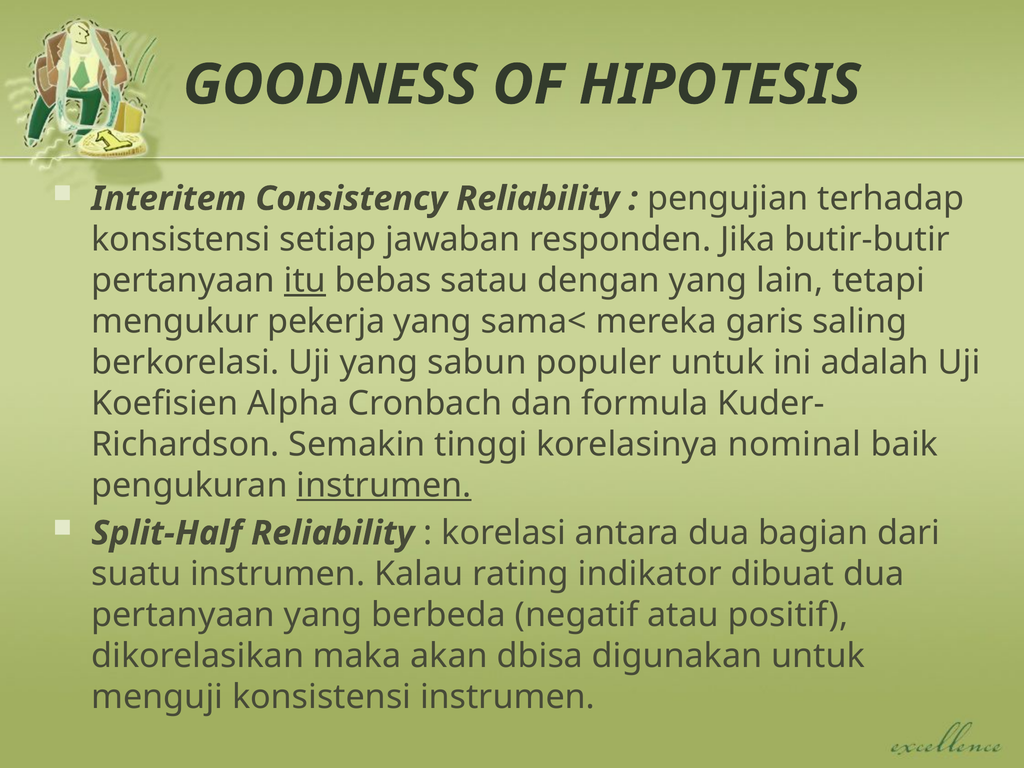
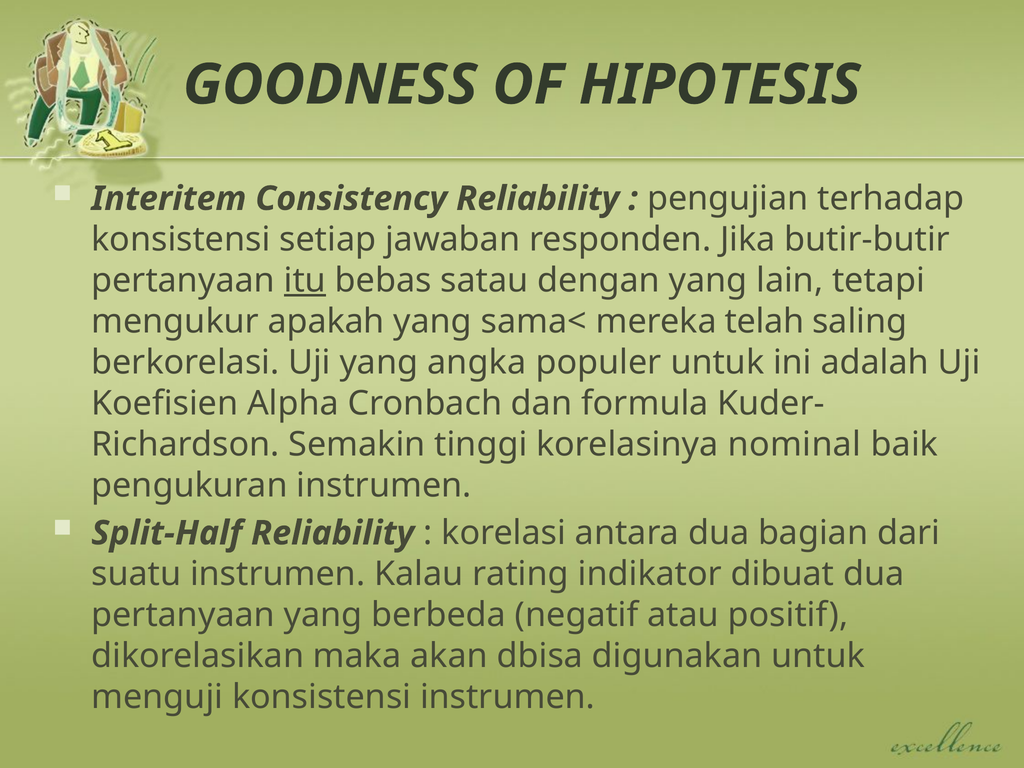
pekerja: pekerja -> apakah
garis: garis -> telah
sabun: sabun -> angka
instrumen at (384, 485) underline: present -> none
